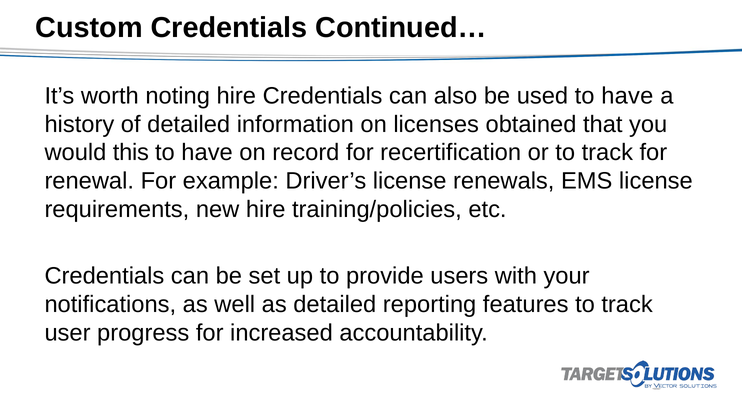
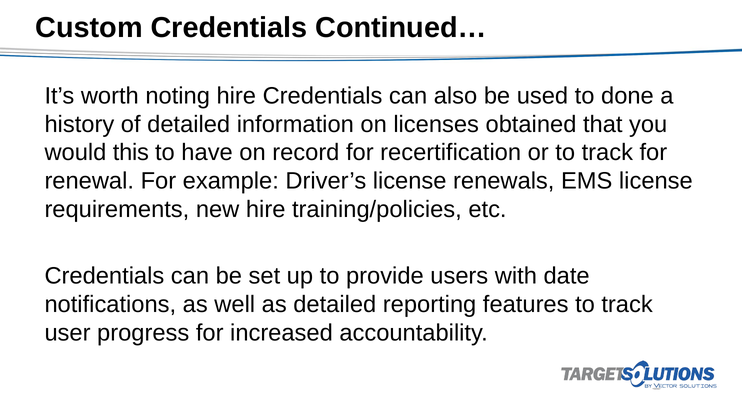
used to have: have -> done
your: your -> date
